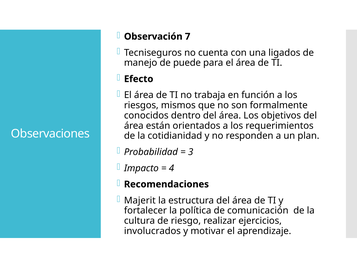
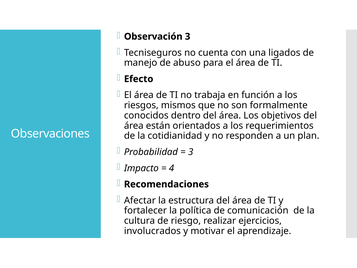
Observación 7: 7 -> 3
puede: puede -> abuso
Majerit: Majerit -> Afectar
